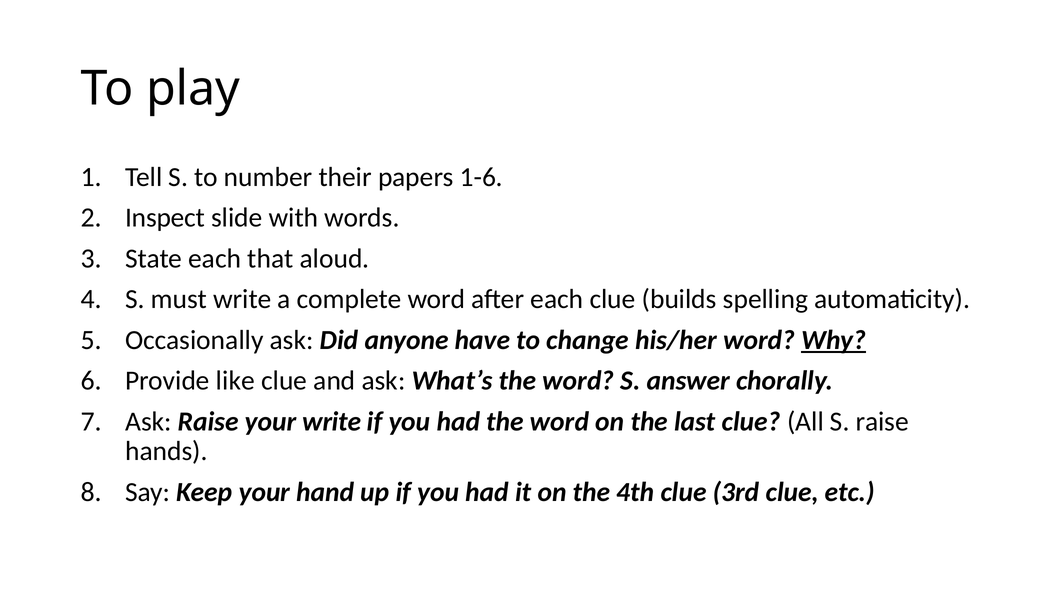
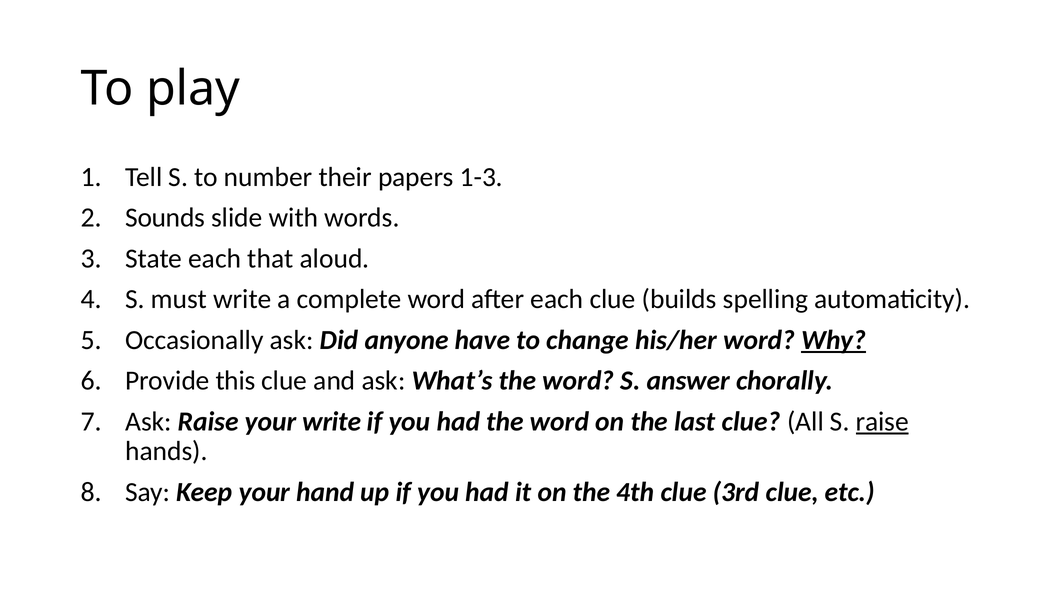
1-6: 1-6 -> 1-3
Inspect: Inspect -> Sounds
like: like -> this
raise at (882, 421) underline: none -> present
